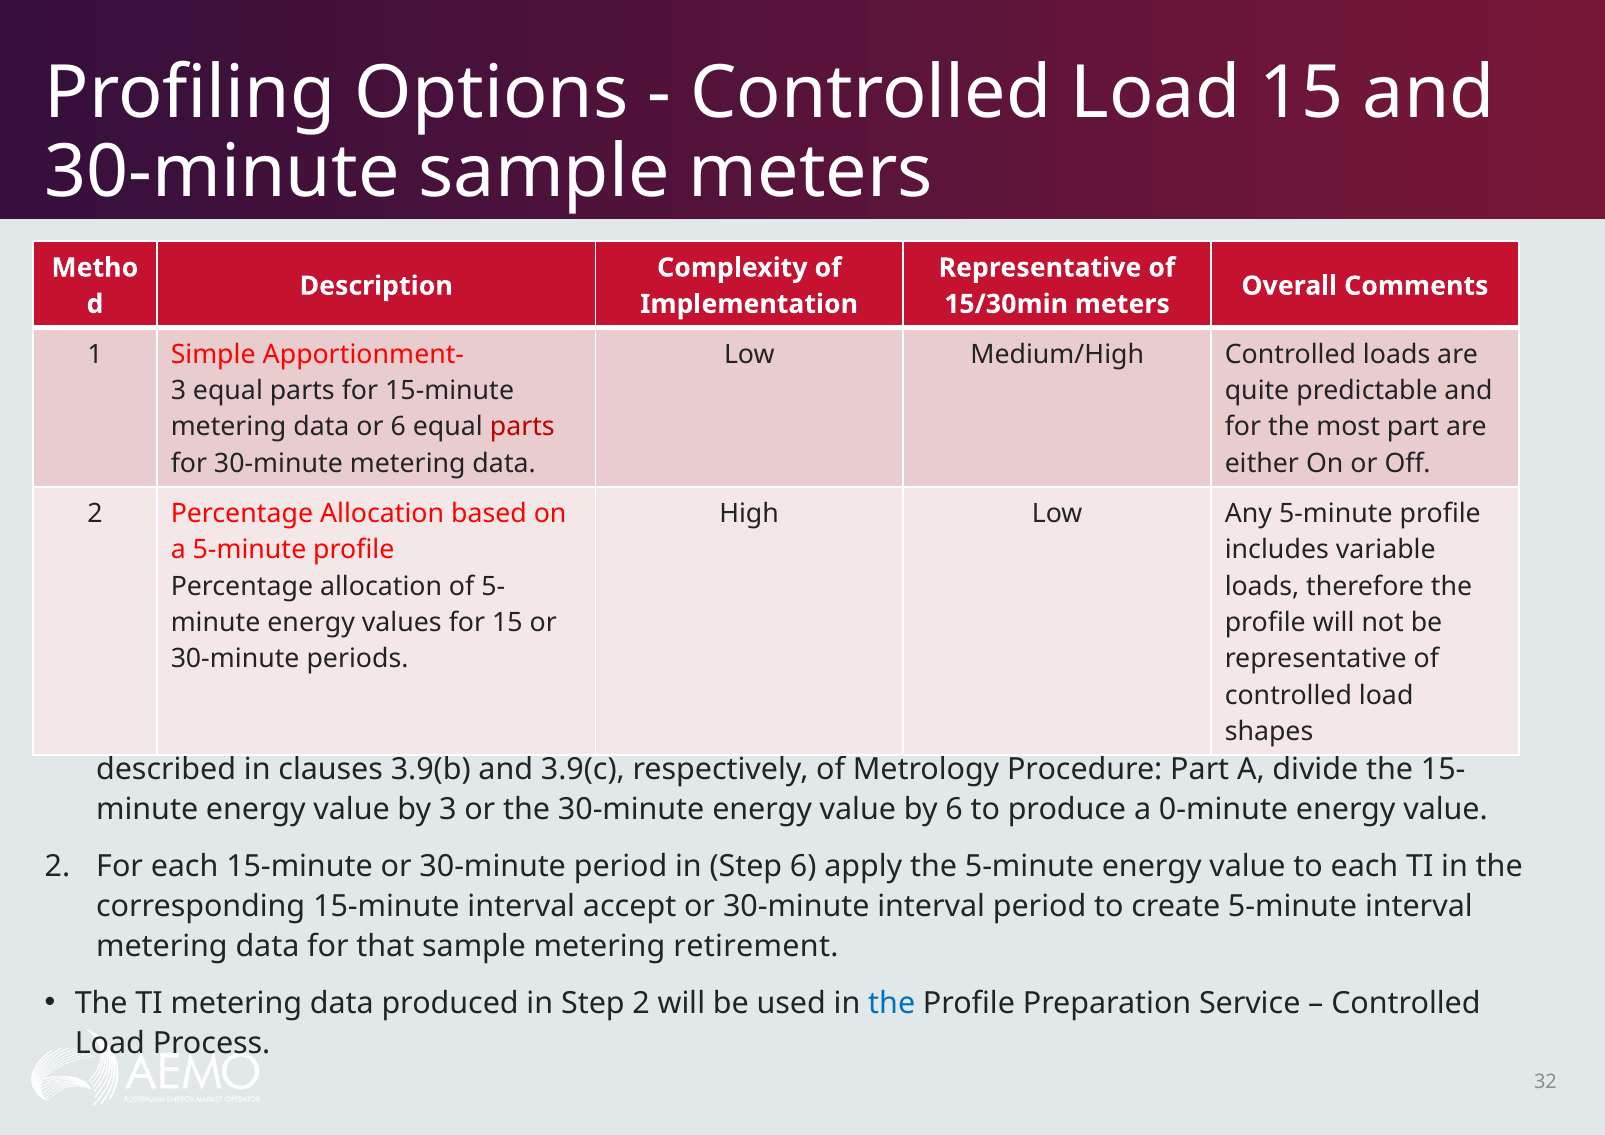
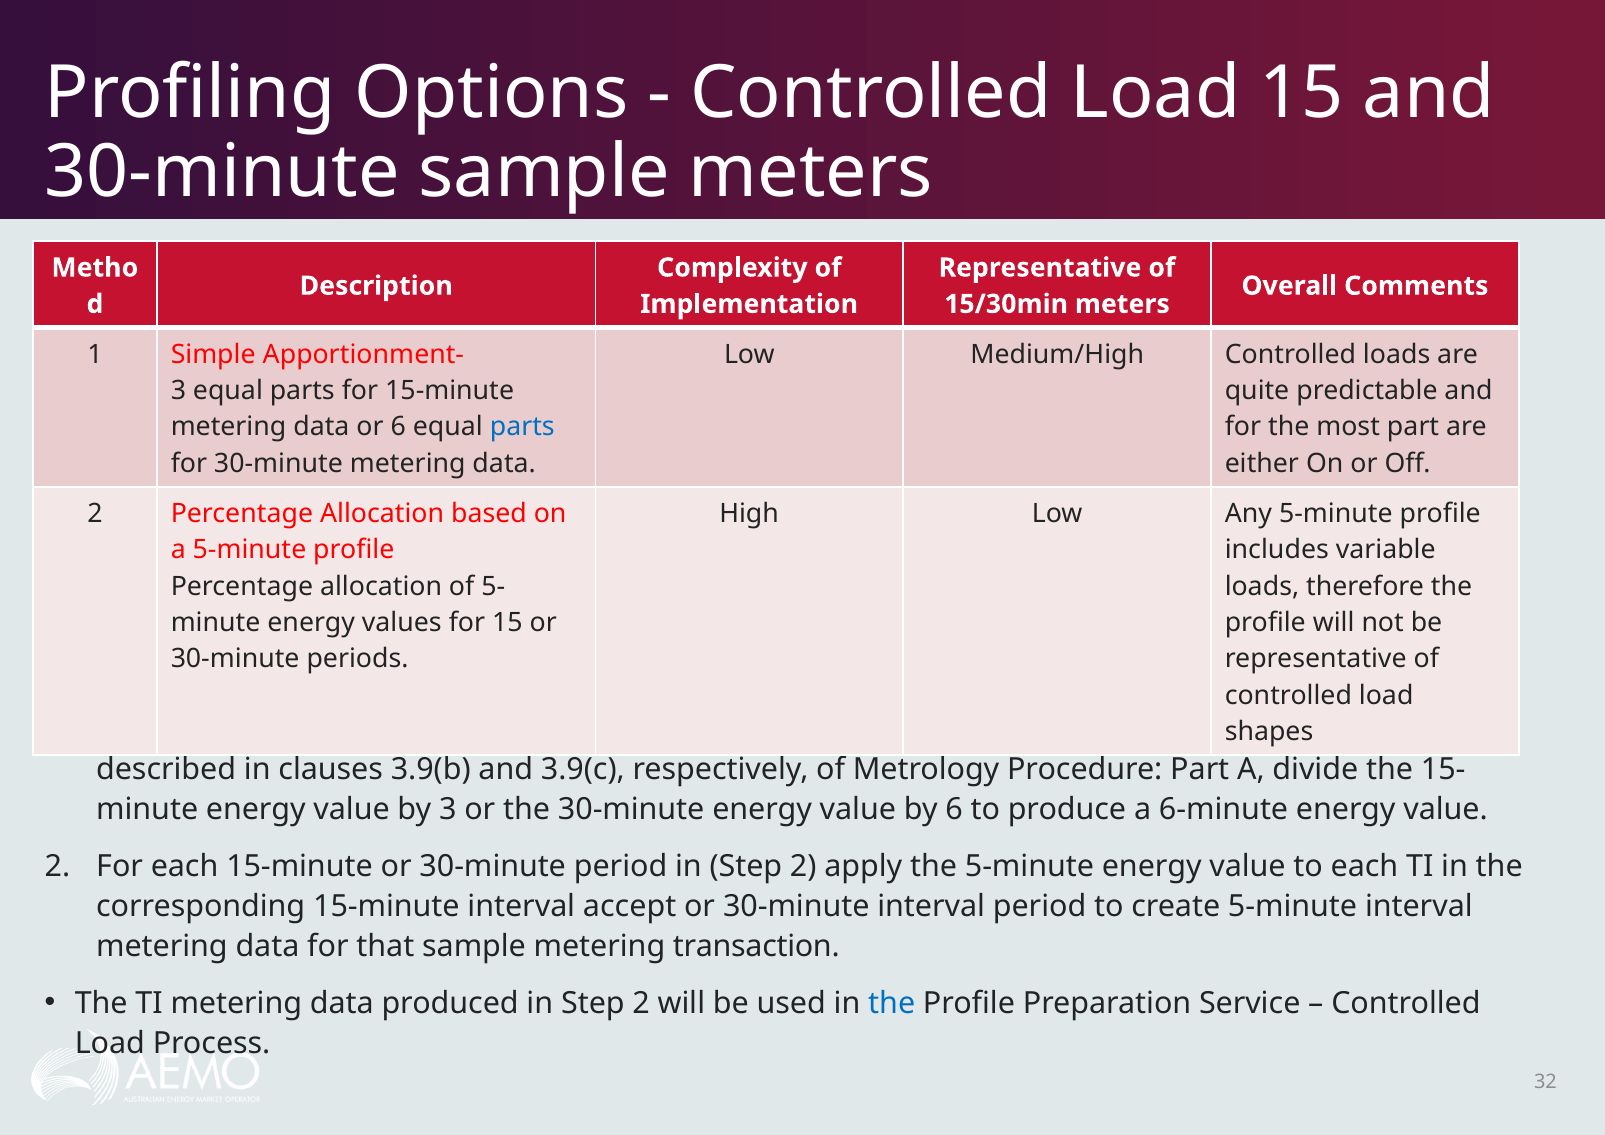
parts at (522, 427) colour: red -> blue
0-minute: 0-minute -> 6-minute
period in Step 6: 6 -> 2
retirement: retirement -> transaction
